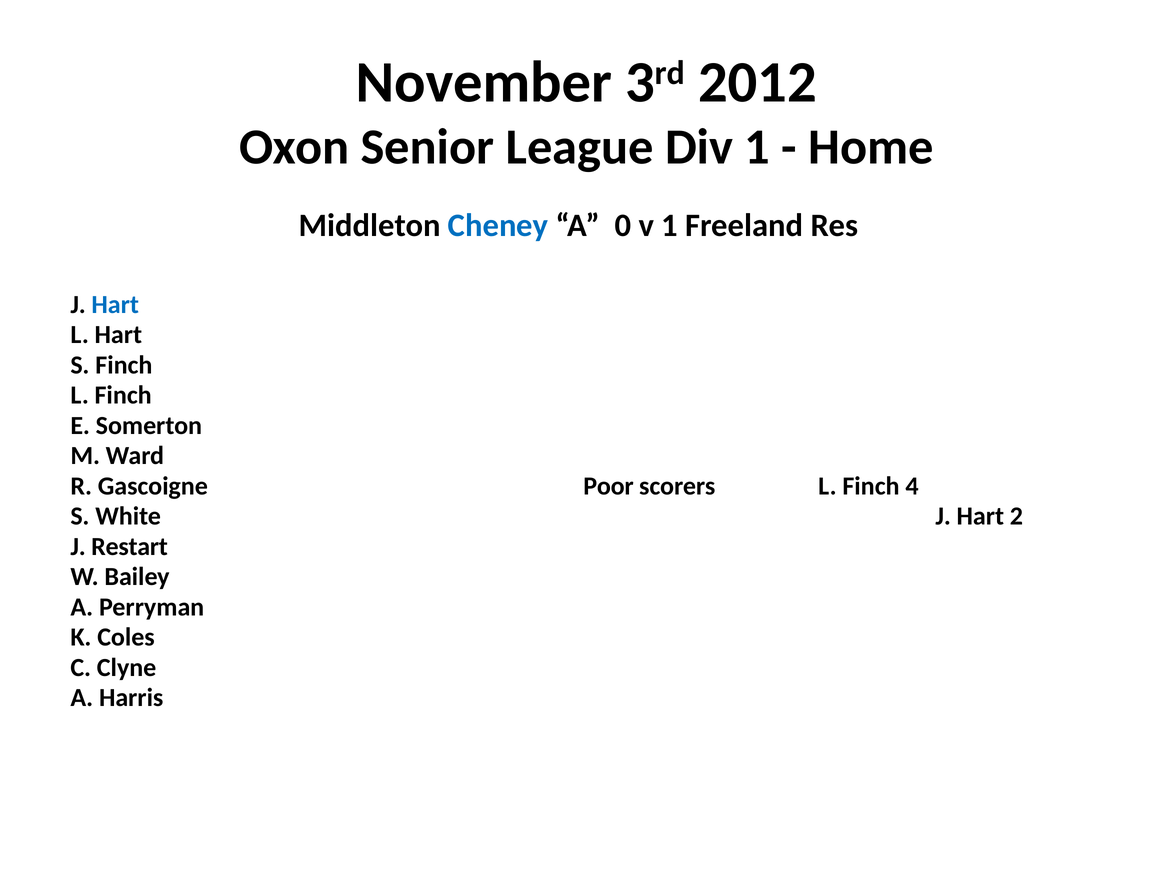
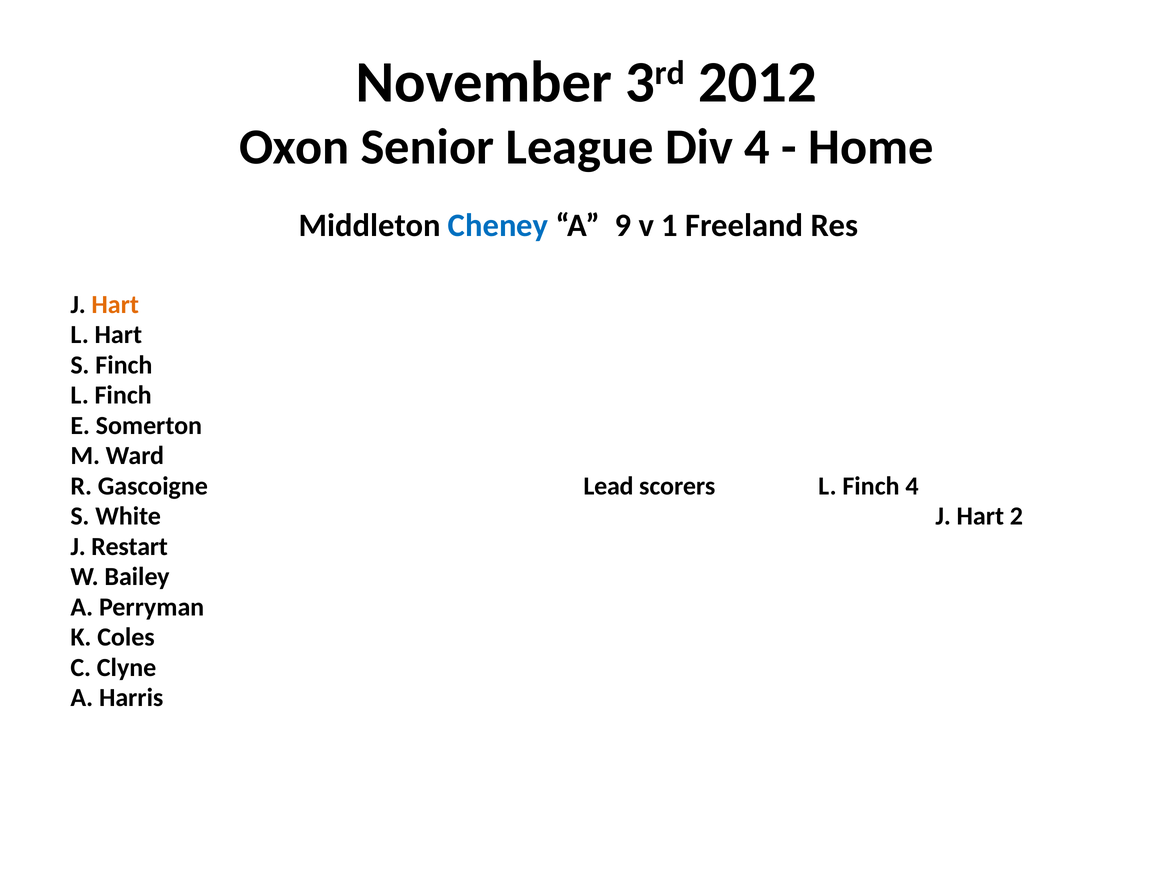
Div 1: 1 -> 4
0: 0 -> 9
Hart at (115, 304) colour: blue -> orange
Poor: Poor -> Lead
